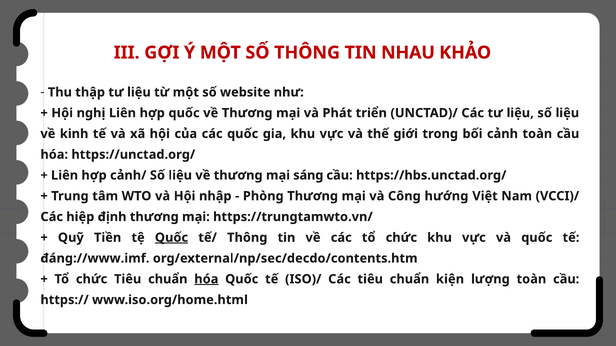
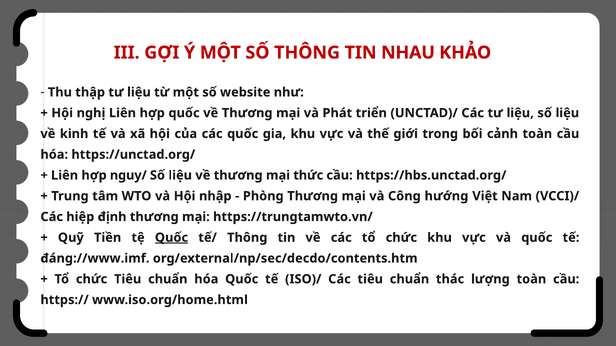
cảnh/: cảnh/ -> nguy/
sáng: sáng -> thức
hóa at (206, 279) underline: present -> none
kiện: kiện -> thác
